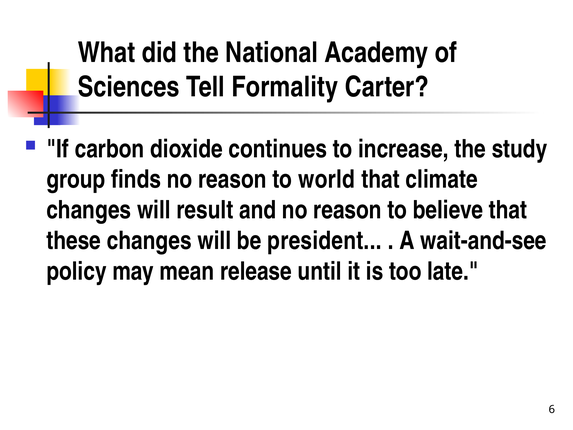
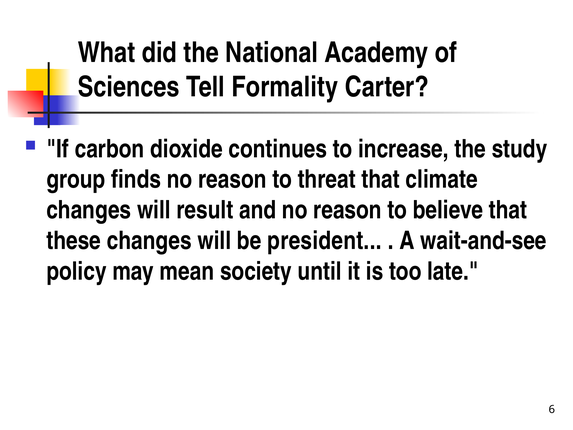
world: world -> threat
release: release -> society
